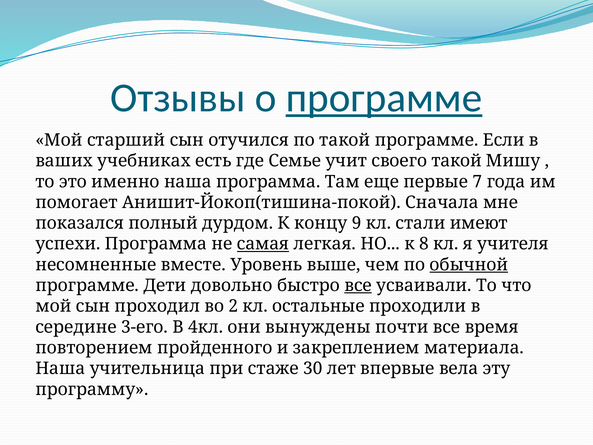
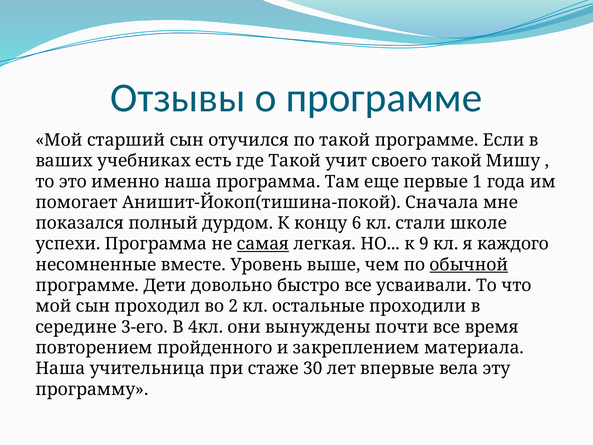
программе at (384, 98) underline: present -> none
где Семье: Семье -> Такой
7: 7 -> 1
9: 9 -> 6
имеют: имеют -> школе
8: 8 -> 9
учителя: учителя -> каждого
все at (358, 285) underline: present -> none
